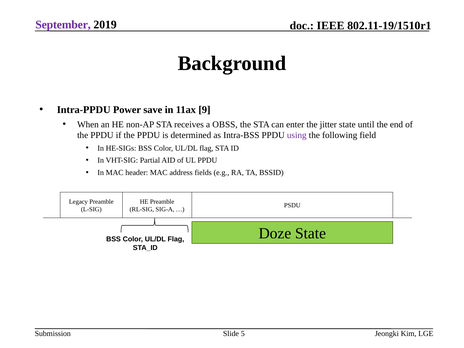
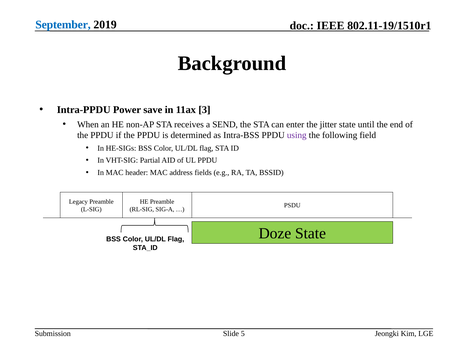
September colour: purple -> blue
9: 9 -> 3
OBSS: OBSS -> SEND
